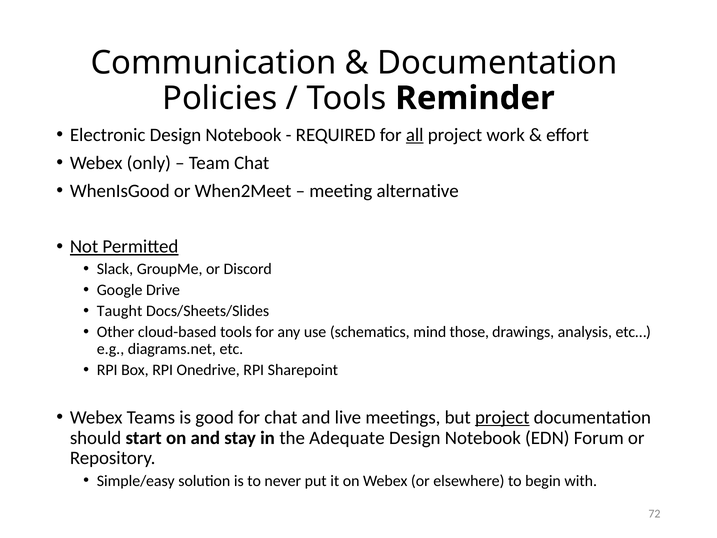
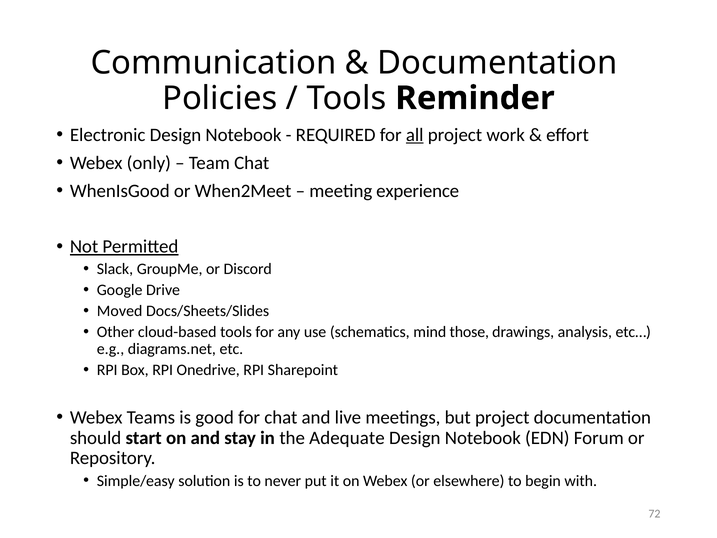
alternative: alternative -> experience
Taught: Taught -> Moved
project at (502, 417) underline: present -> none
